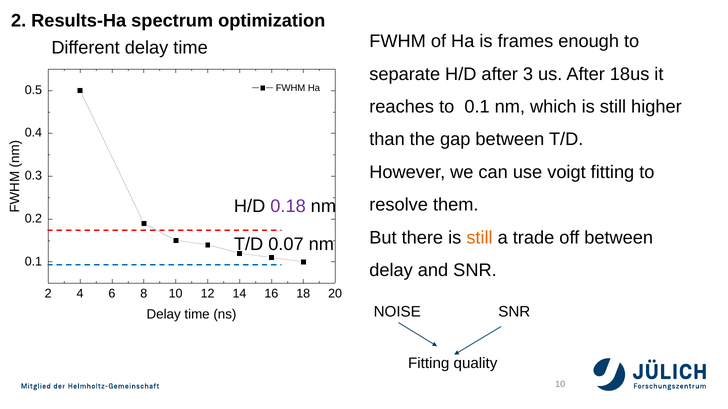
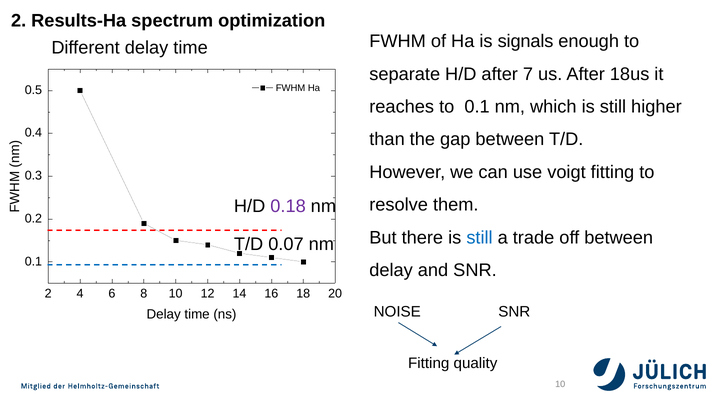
frames: frames -> signals
3: 3 -> 7
still at (480, 238) colour: orange -> blue
